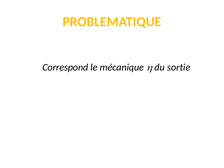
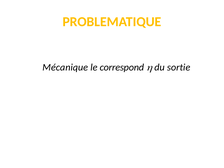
Correspond: Correspond -> Mécanique
mécanique: mécanique -> correspond
